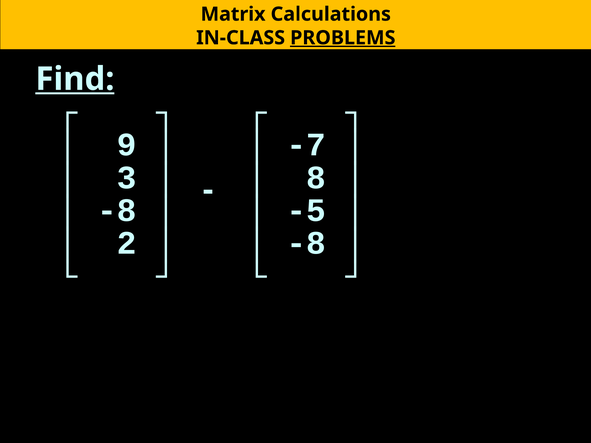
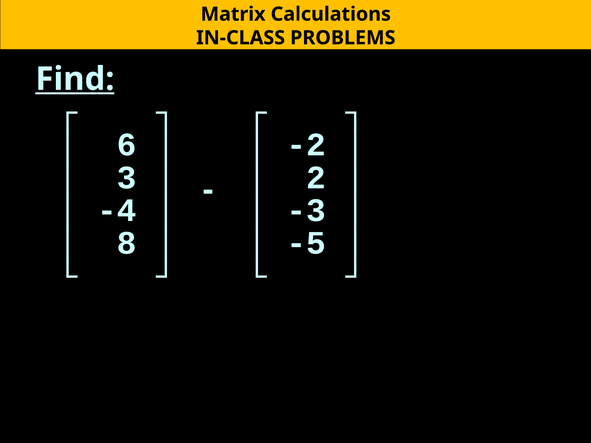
PROBLEMS underline: present -> none
9: 9 -> 6
-7: -7 -> -2
8: 8 -> 2
-8 at (117, 210): -8 -> -4
-5: -5 -> -3
2: 2 -> 8
-8 at (306, 243): -8 -> -5
